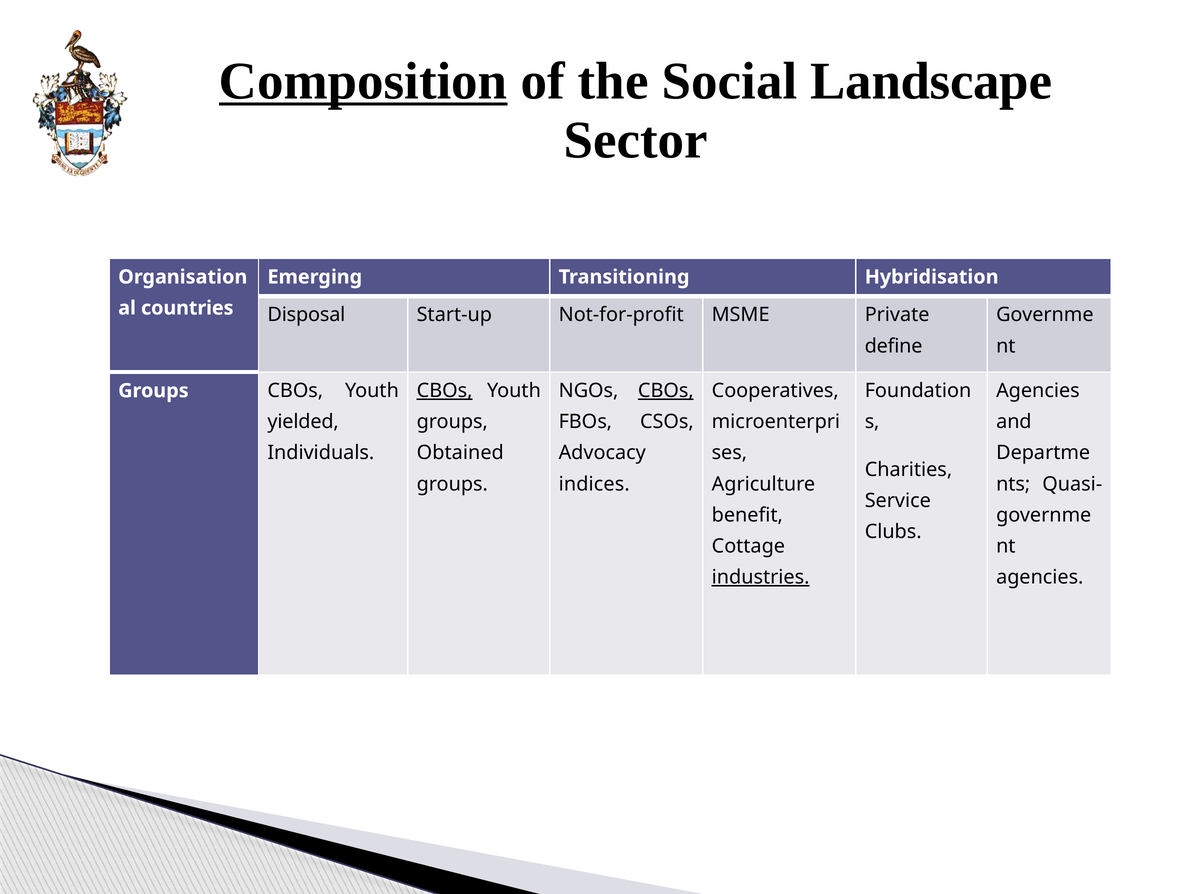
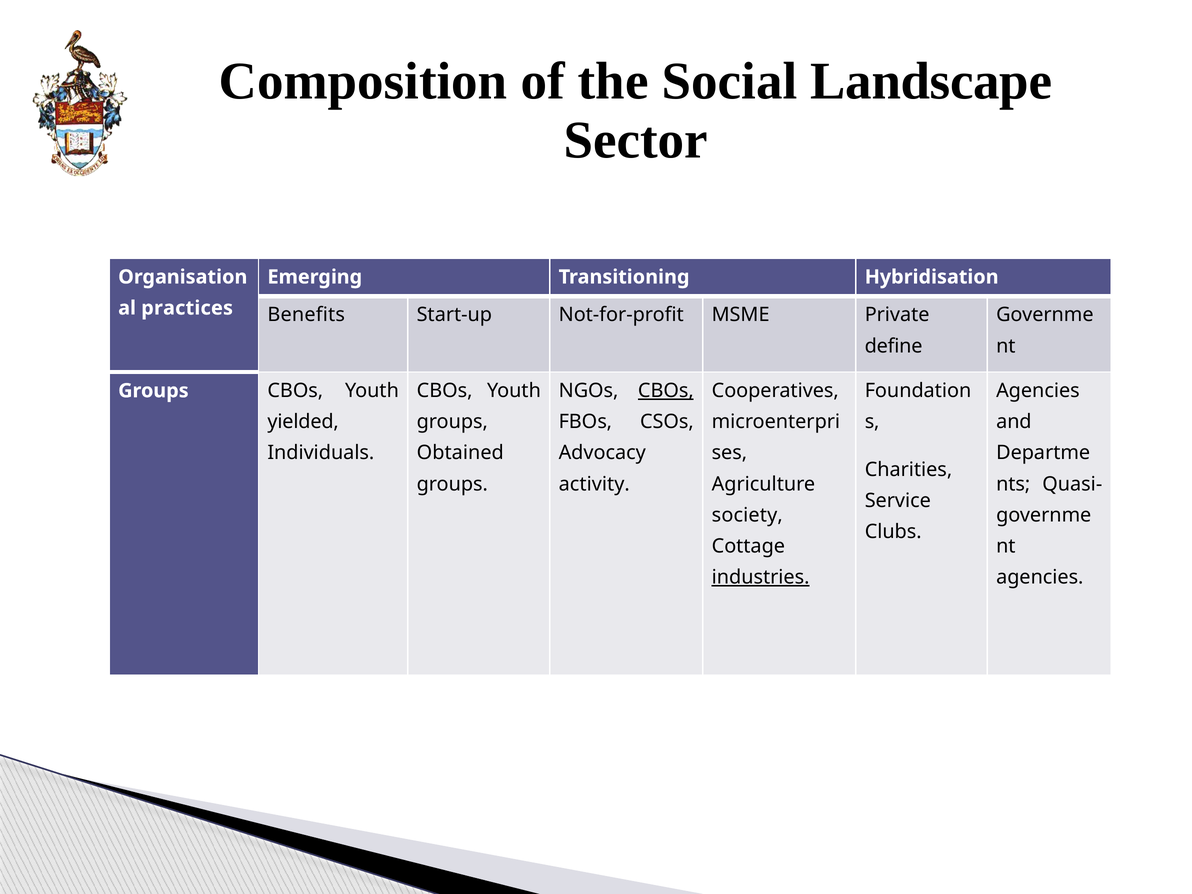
Composition underline: present -> none
countries: countries -> practices
Disposal: Disposal -> Benefits
CBOs at (445, 391) underline: present -> none
indices: indices -> activity
benefit: benefit -> society
